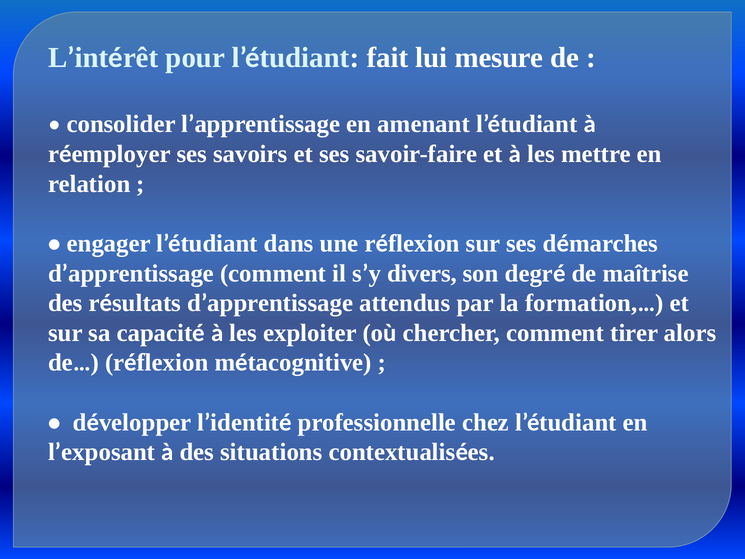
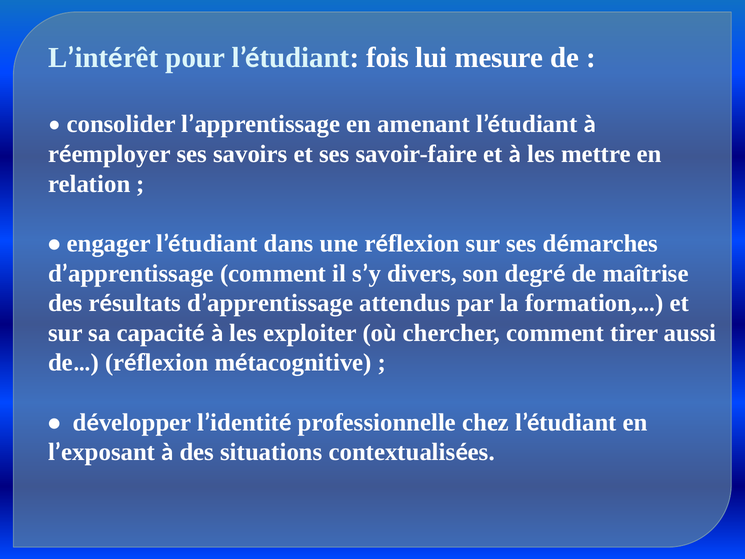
fait: fait -> fois
alors: alors -> aussi
